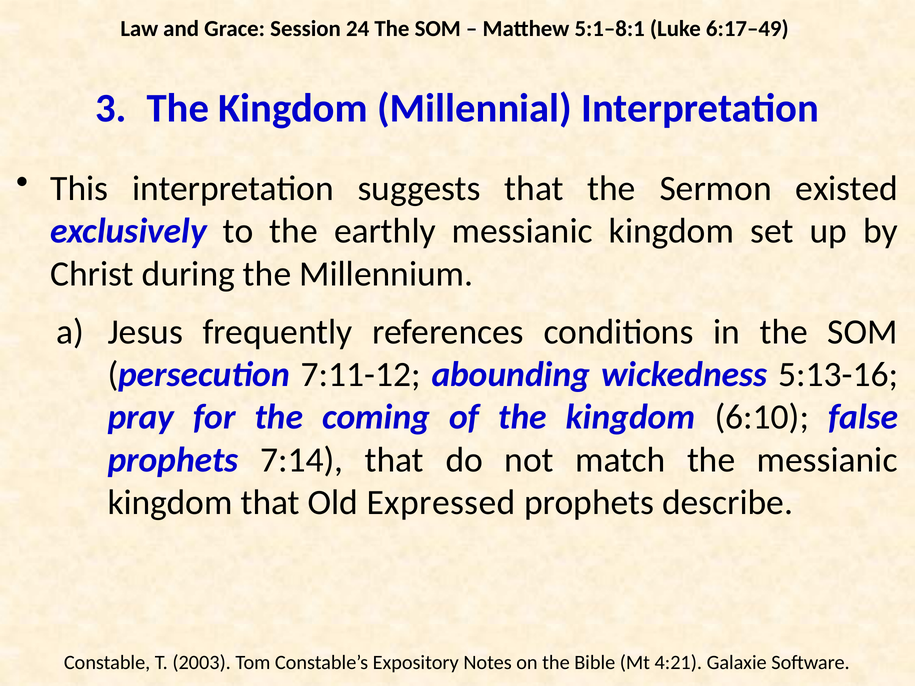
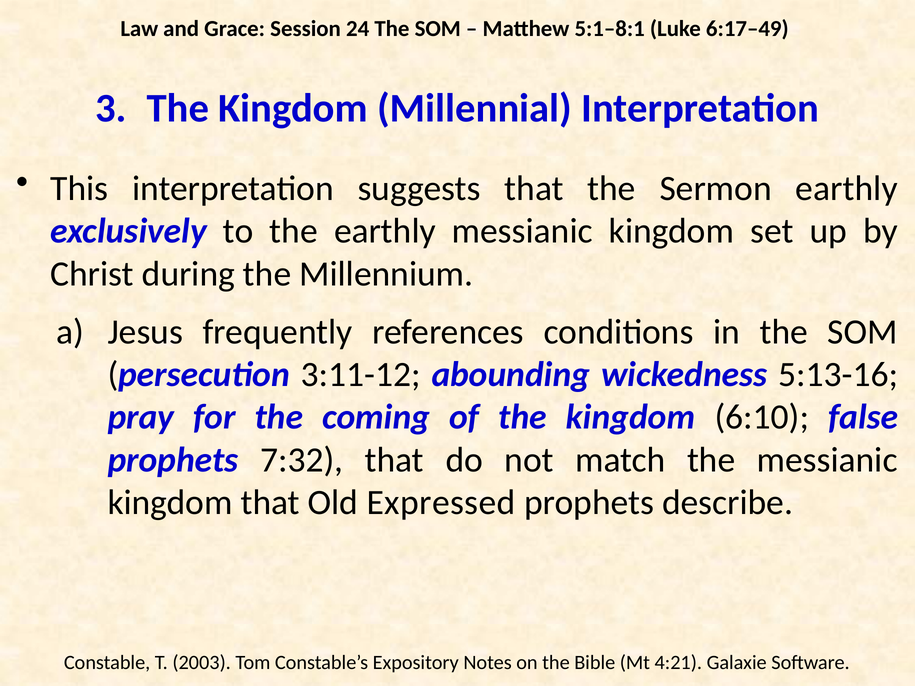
Sermon existed: existed -> earthly
7:11-12: 7:11-12 -> 3:11-12
7:14: 7:14 -> 7:32
